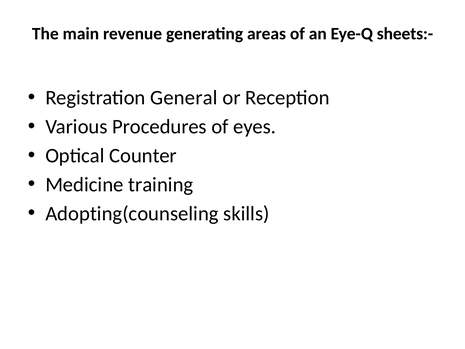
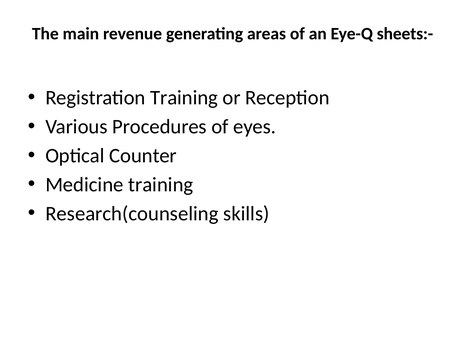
Registration General: General -> Training
Adopting(counseling: Adopting(counseling -> Research(counseling
